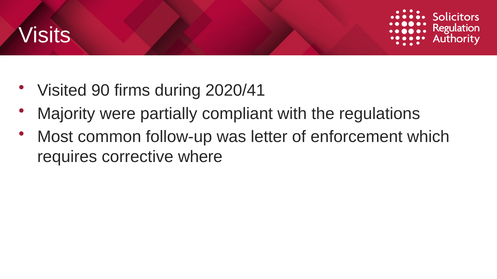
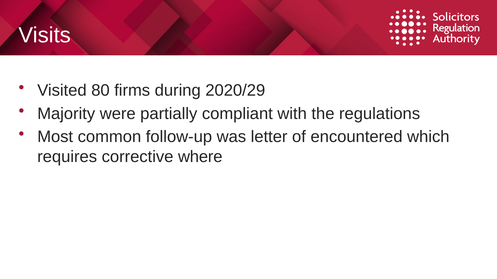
90: 90 -> 80
2020/41: 2020/41 -> 2020/29
enforcement: enforcement -> encountered
